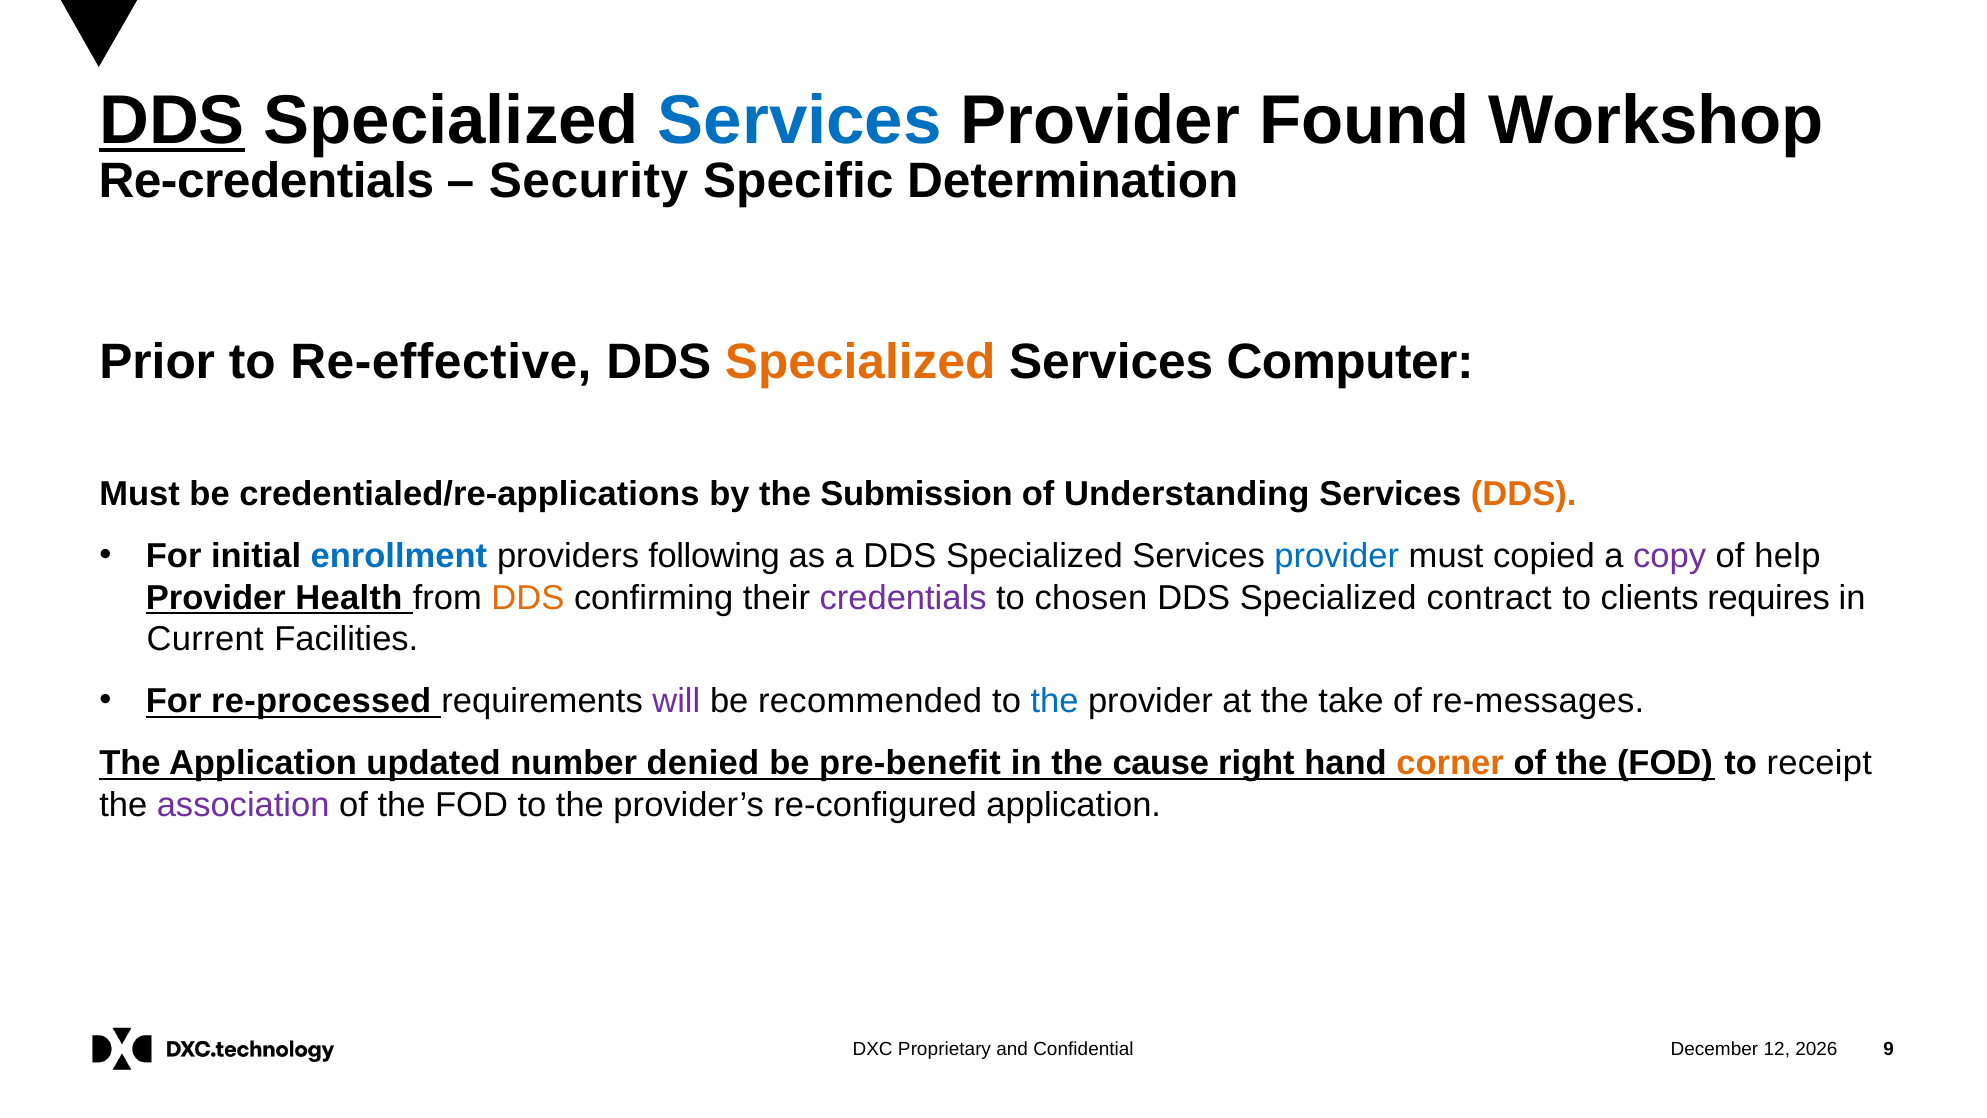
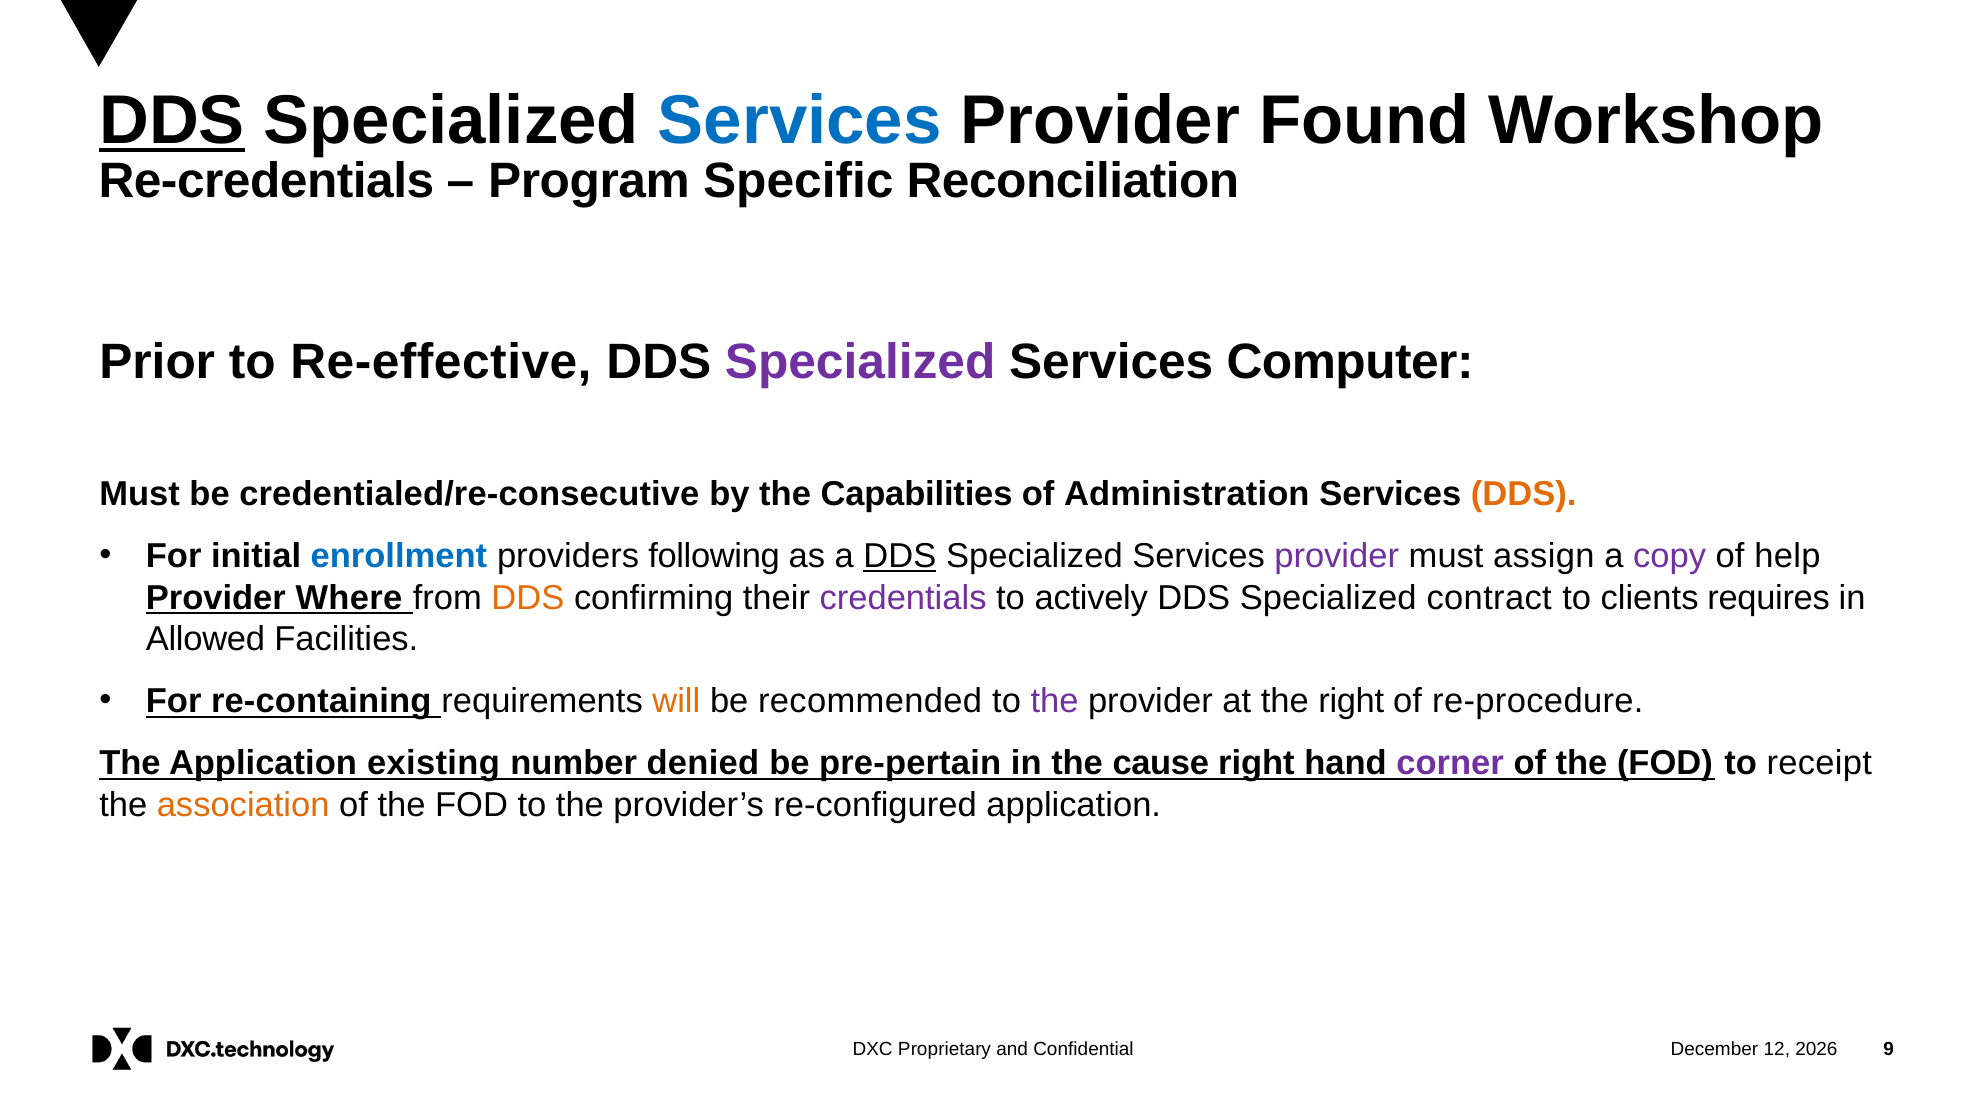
Security: Security -> Program
Determination: Determination -> Reconciliation
Specialized at (860, 362) colour: orange -> purple
credentialed/re-applications: credentialed/re-applications -> credentialed/re-consecutive
Submission: Submission -> Capabilities
Understanding: Understanding -> Administration
DDS at (900, 556) underline: none -> present
provider at (1337, 556) colour: blue -> purple
copied: copied -> assign
Health: Health -> Where
chosen: chosen -> actively
Current: Current -> Allowed
re-processed: re-processed -> re-containing
will colour: purple -> orange
the at (1055, 701) colour: blue -> purple
the take: take -> right
re-messages: re-messages -> re-procedure
updated: updated -> existing
pre-benefit: pre-benefit -> pre-pertain
corner colour: orange -> purple
association colour: purple -> orange
